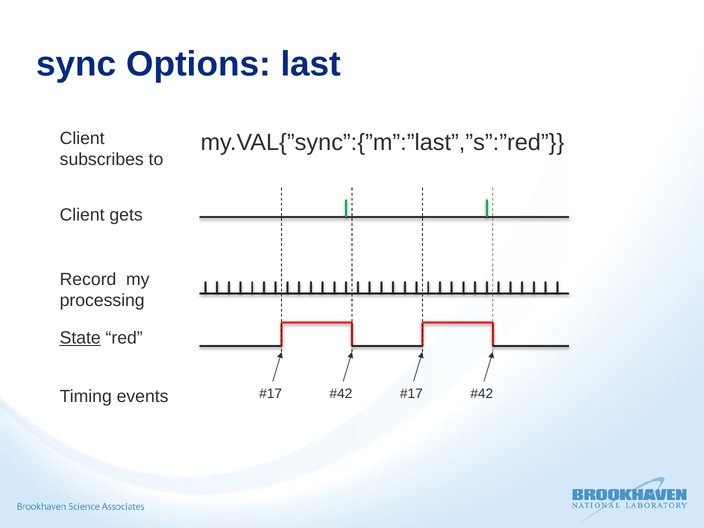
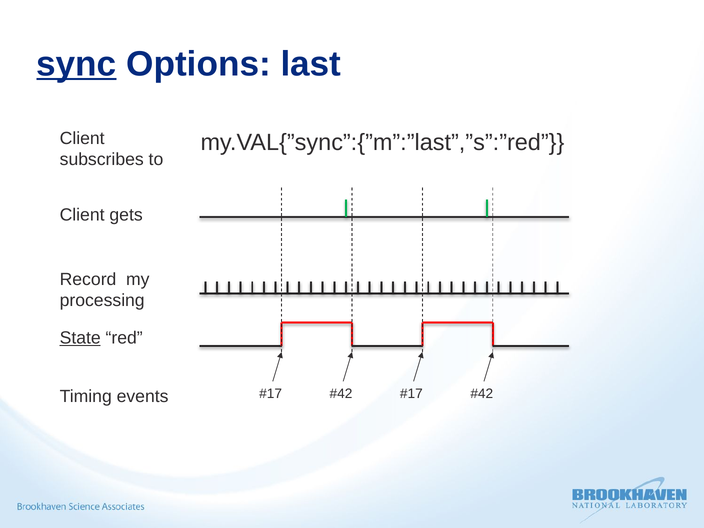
sync underline: none -> present
